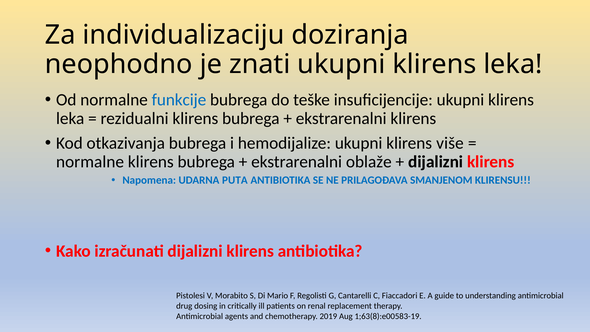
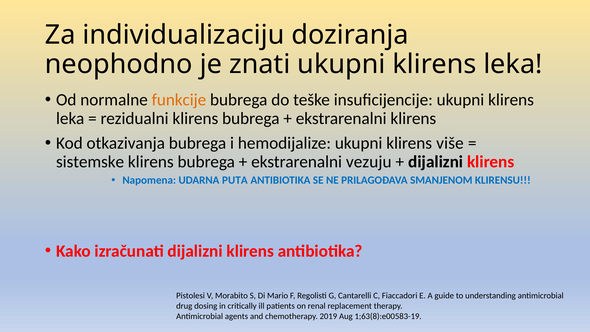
funkcije colour: blue -> orange
normalne at (90, 162): normalne -> sistemske
oblaže: oblaže -> vezuju
